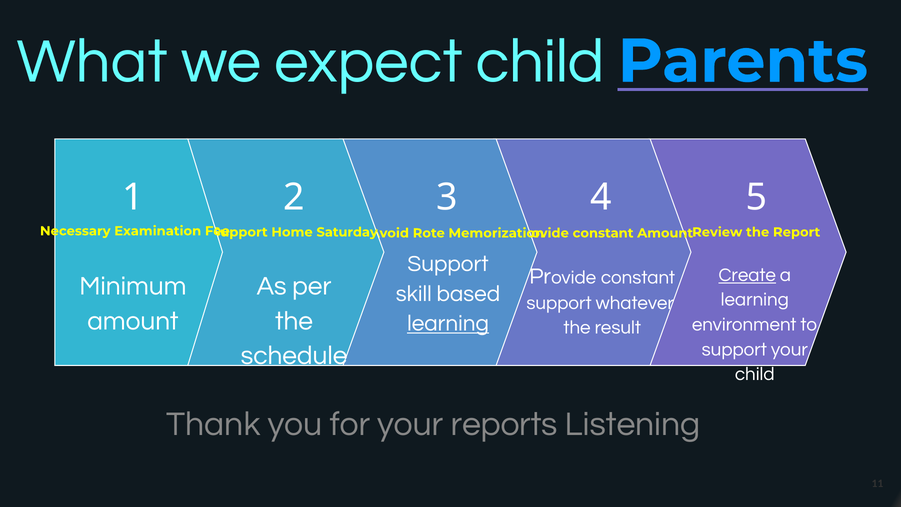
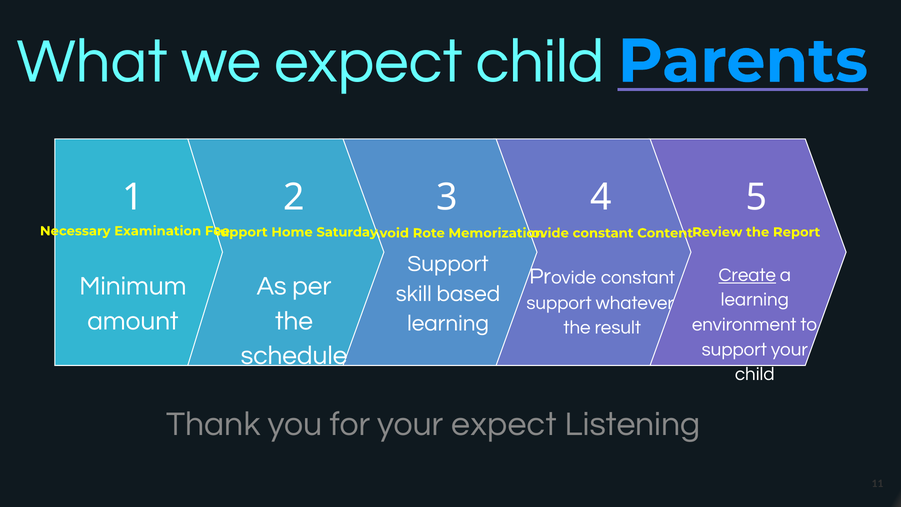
constant Amount: Amount -> Content
learning at (448, 323) underline: present -> none
your reports: reports -> expect
